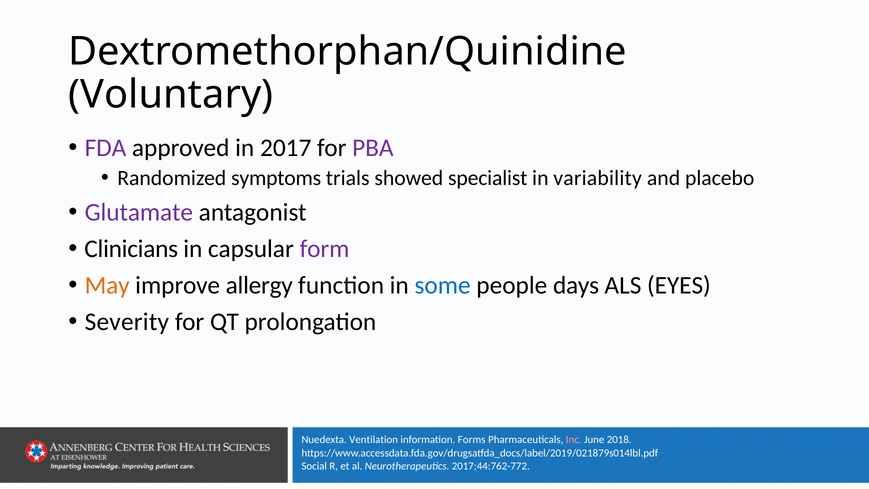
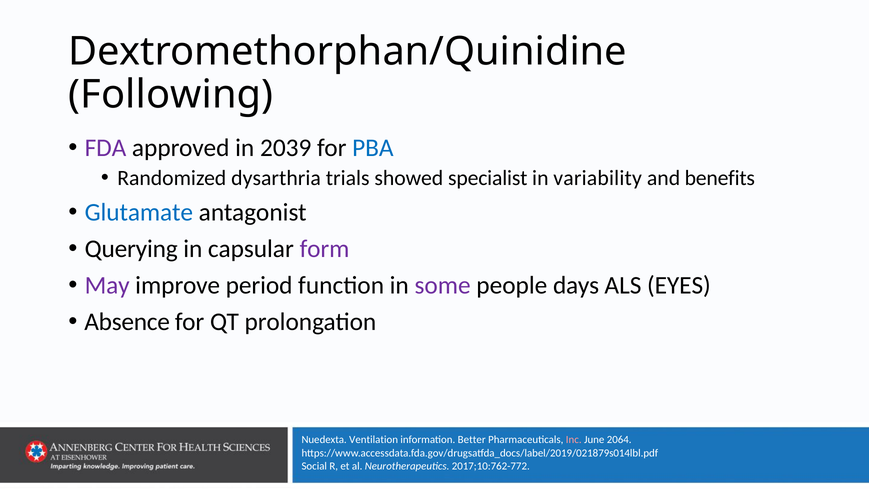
Voluntary: Voluntary -> Following
2017: 2017 -> 2039
PBA colour: purple -> blue
symptoms: symptoms -> dysarthria
placebo: placebo -> benefits
Glutamate colour: purple -> blue
Clinicians: Clinicians -> Querying
May colour: orange -> purple
allergy: allergy -> period
some colour: blue -> purple
Severity: Severity -> Absence
Forms: Forms -> Better
2018: 2018 -> 2064
2017;44:762-772: 2017;44:762-772 -> 2017;10:762-772
